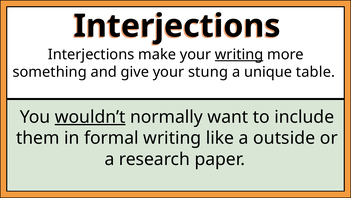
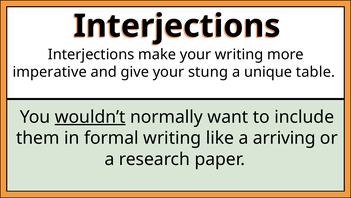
writing at (239, 54) underline: present -> none
something: something -> imperative
outside: outside -> arriving
